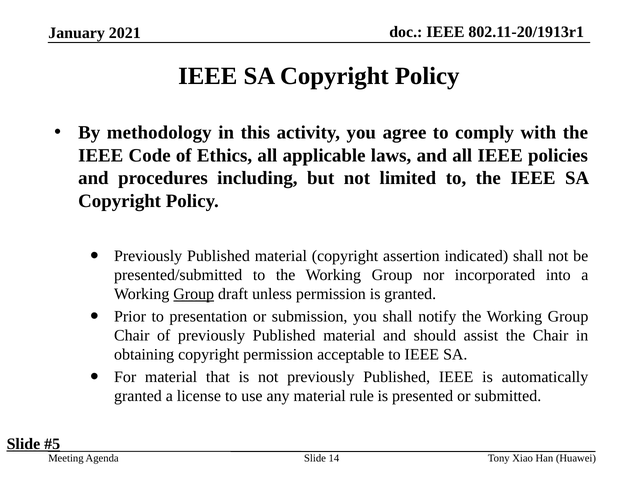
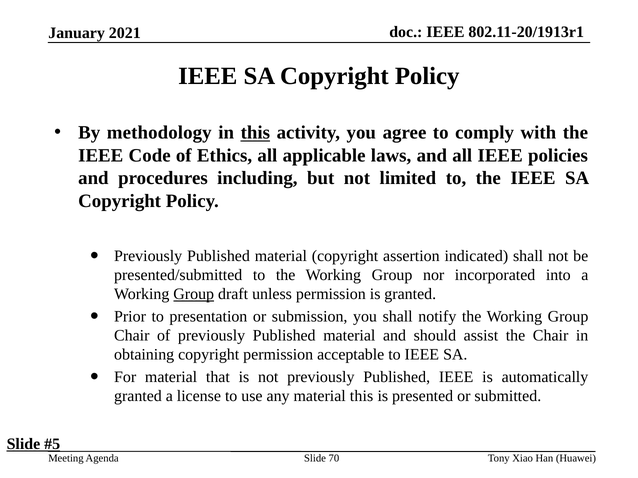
this at (255, 133) underline: none -> present
material rule: rule -> this
14: 14 -> 70
